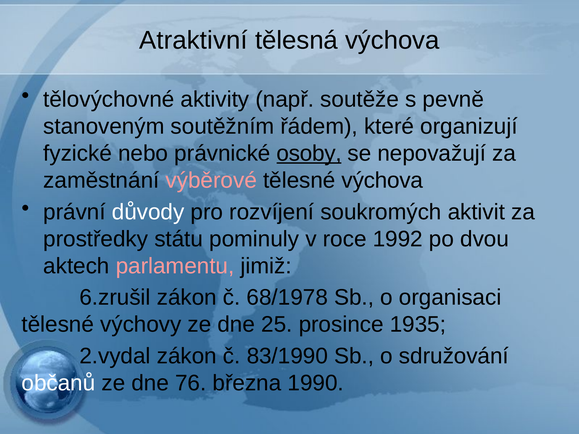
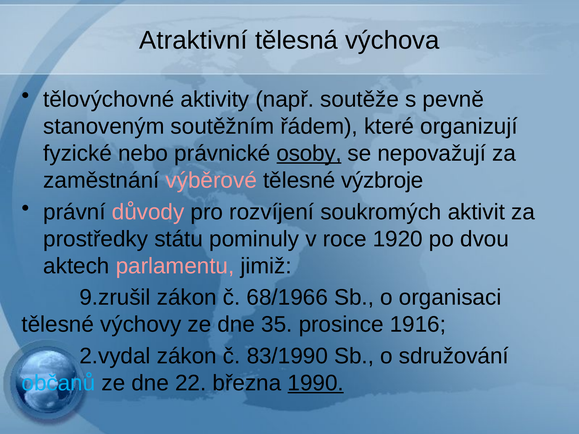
tělesné výchova: výchova -> výzbroje
důvody colour: white -> pink
1992: 1992 -> 1920
6.zrušil: 6.zrušil -> 9.zrušil
68/1978: 68/1978 -> 68/1966
25: 25 -> 35
1935: 1935 -> 1916
občanů colour: white -> light blue
76: 76 -> 22
1990 underline: none -> present
